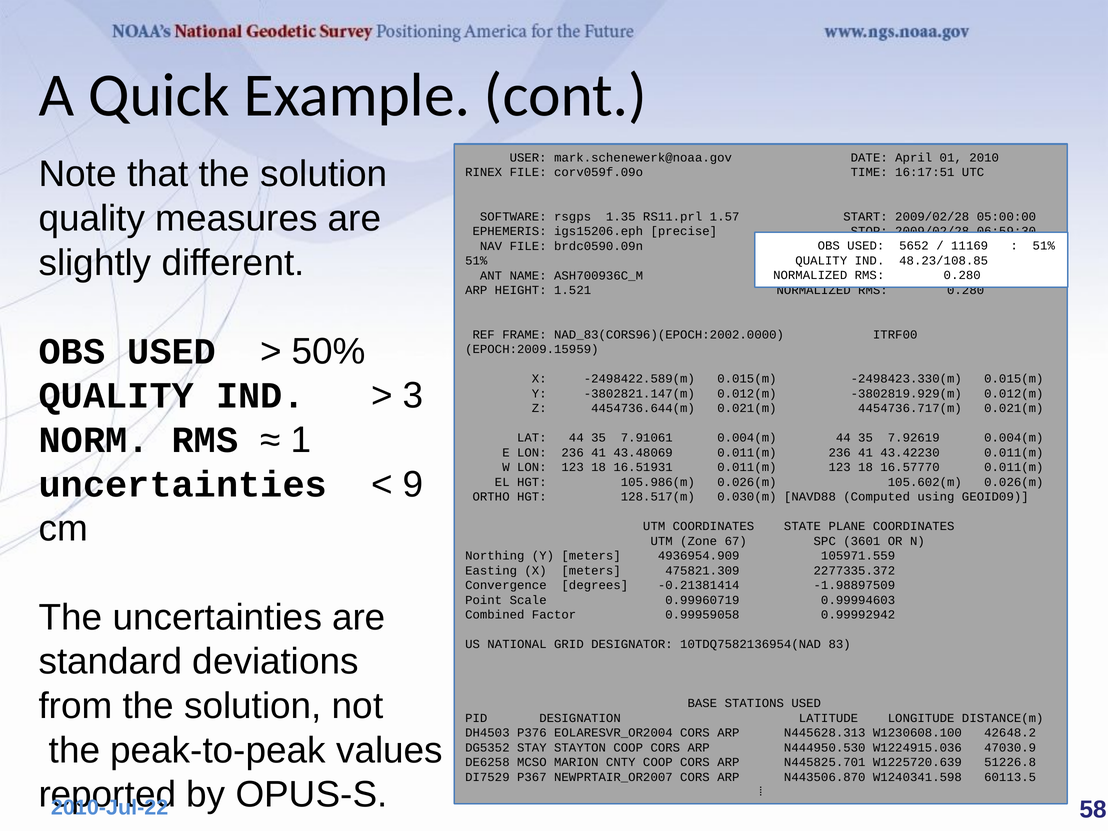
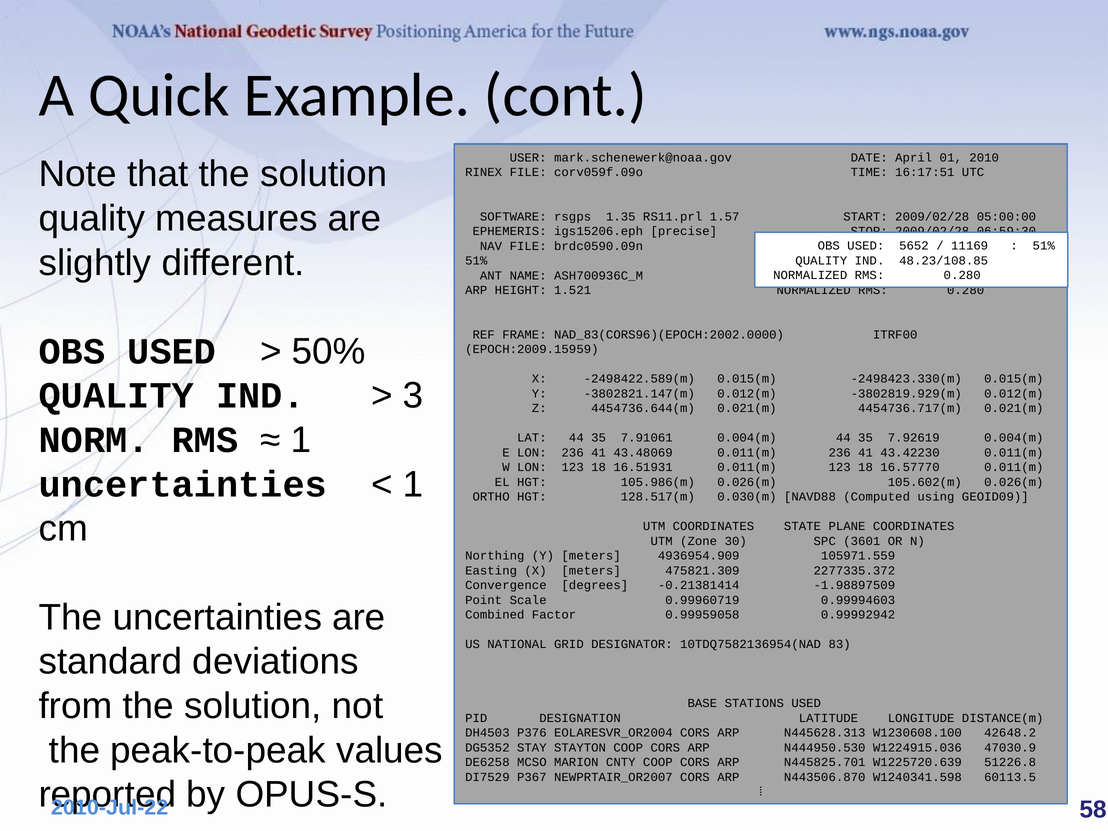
9 at (413, 484): 9 -> 1
67: 67 -> 30
